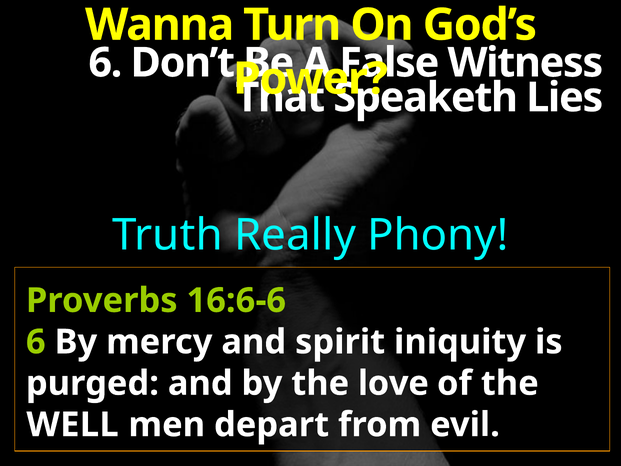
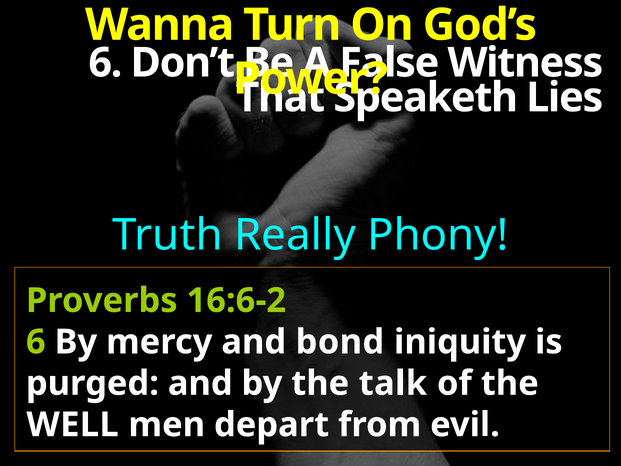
16:6-6: 16:6-6 -> 16:6-2
spirit: spirit -> bond
love: love -> talk
